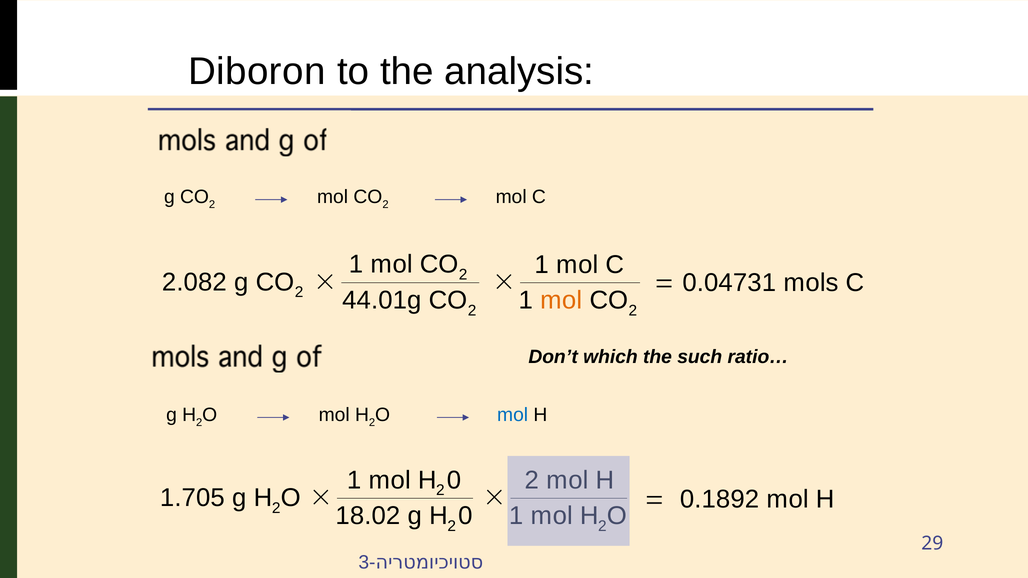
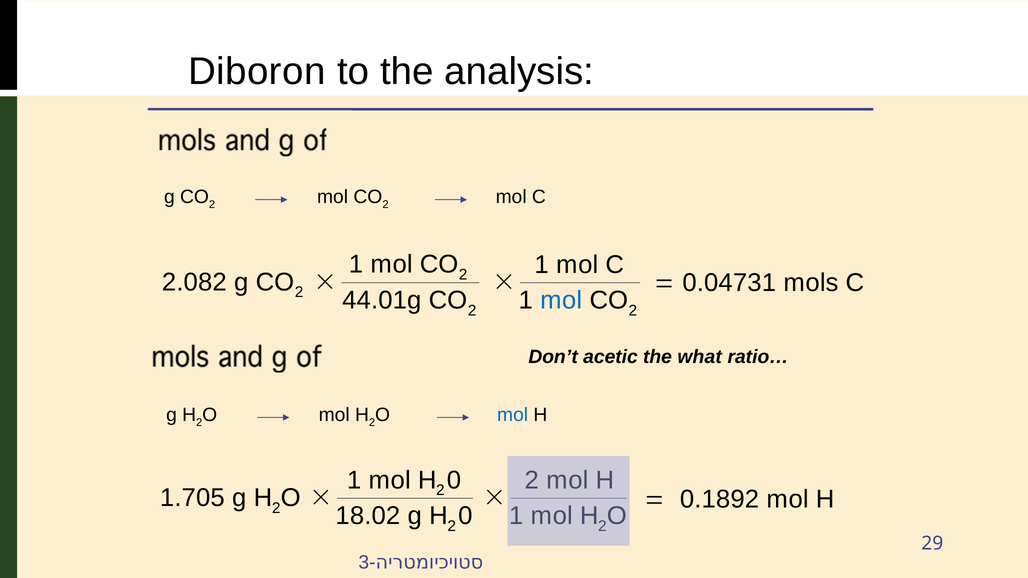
mol at (561, 300) colour: orange -> blue
which: which -> acetic
such: such -> what
